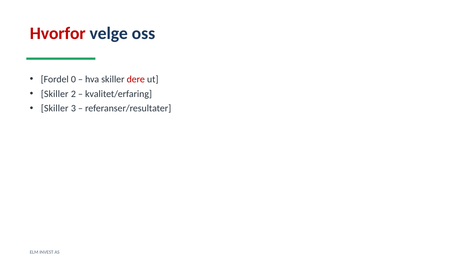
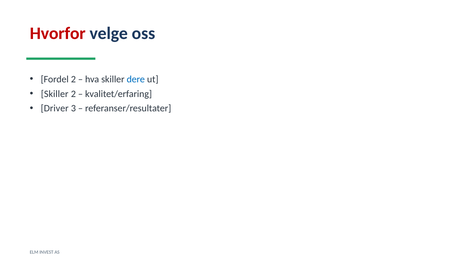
Fordel 0: 0 -> 2
dere colour: red -> blue
Skiller at (55, 109): Skiller -> Driver
